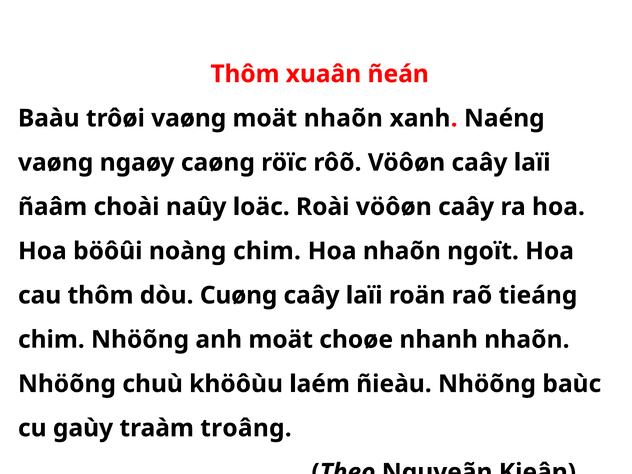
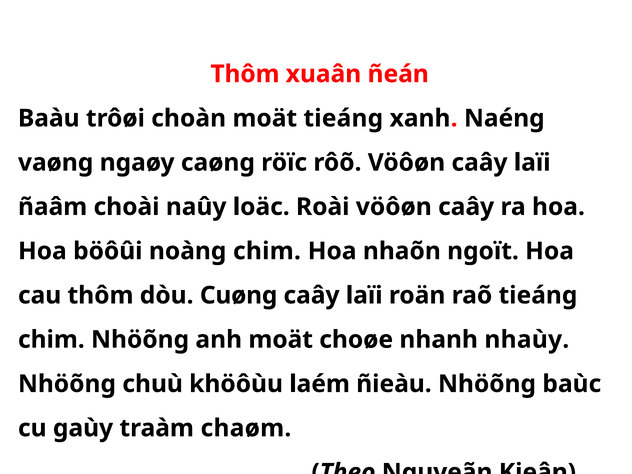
trôøi vaøng: vaøng -> choàn
moät nhaõn: nhaõn -> tieáng
nhanh nhaõn: nhaõn -> nhaùy
troâng: troâng -> chaøm
